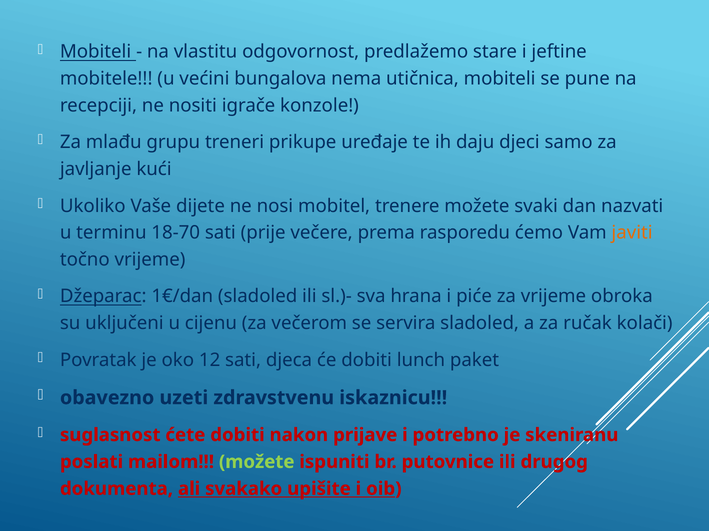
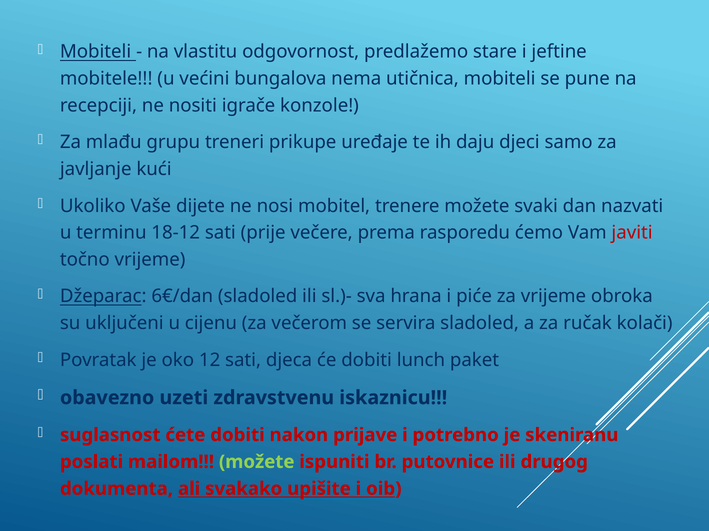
18-70: 18-70 -> 18-12
javiti colour: orange -> red
1€/dan: 1€/dan -> 6€/dan
